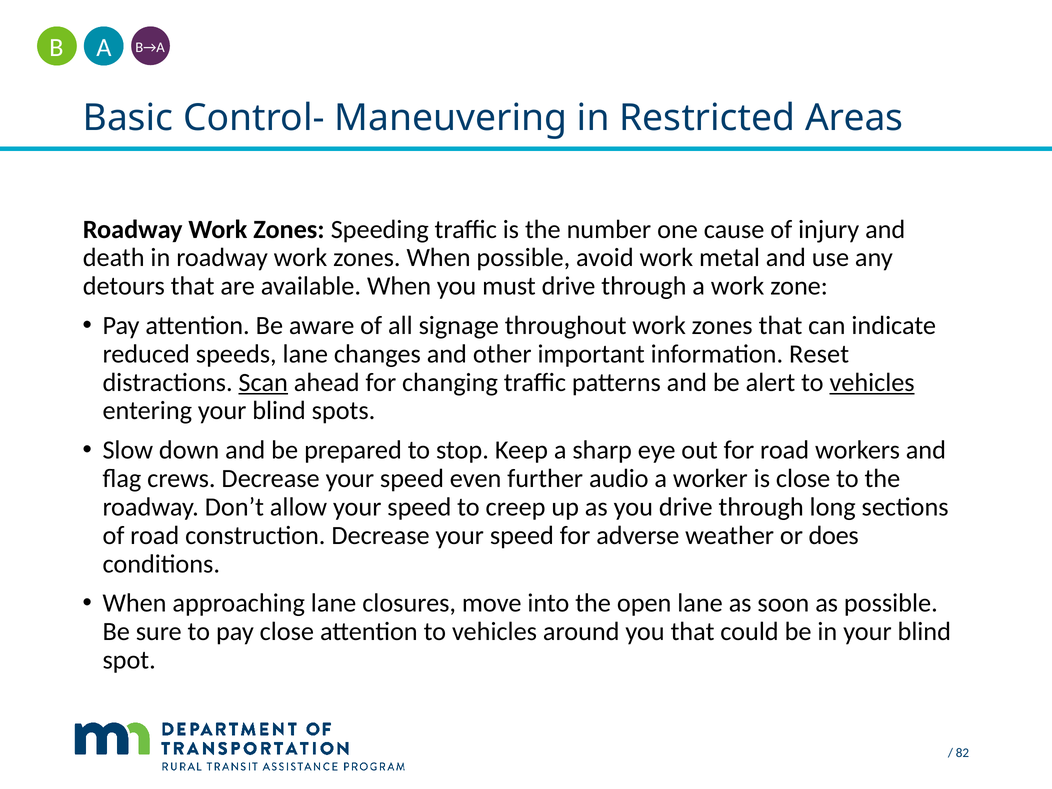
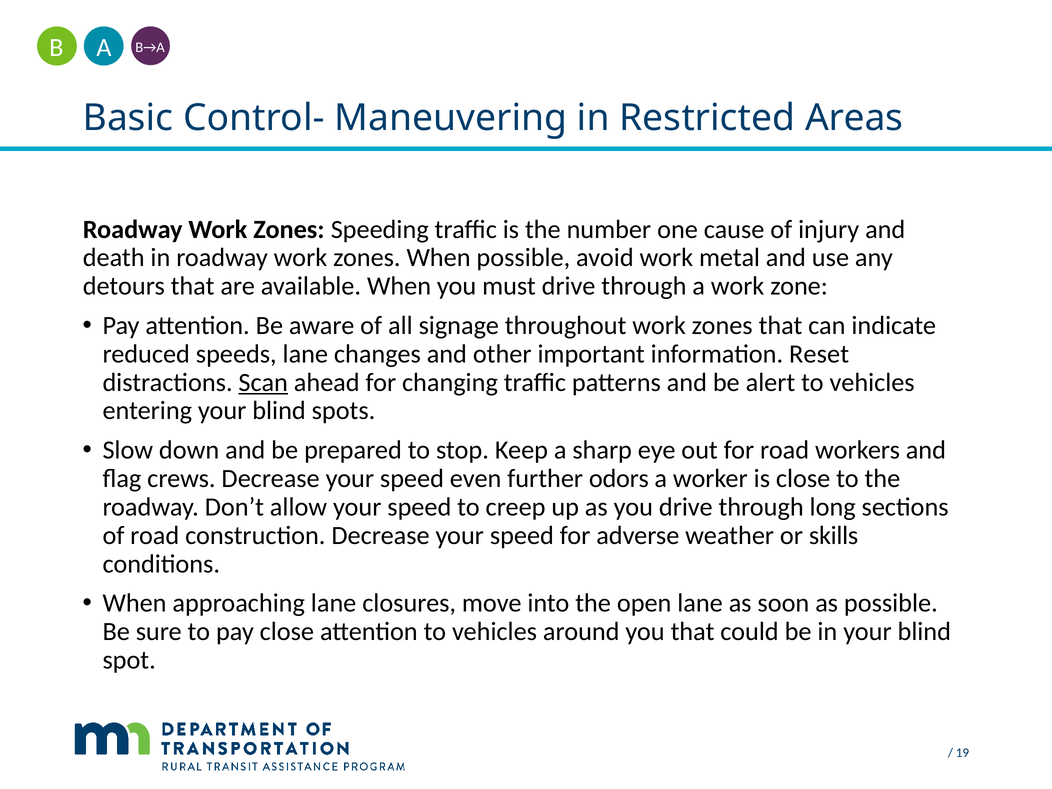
vehicles at (872, 382) underline: present -> none
audio: audio -> odors
does: does -> skills
82: 82 -> 19
